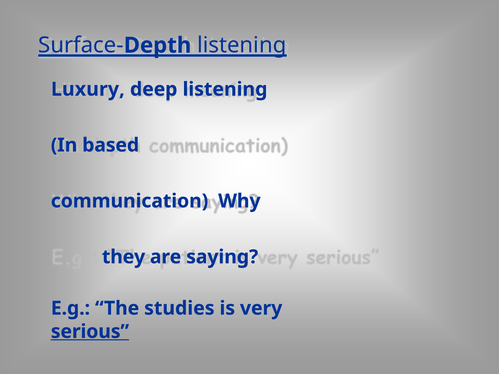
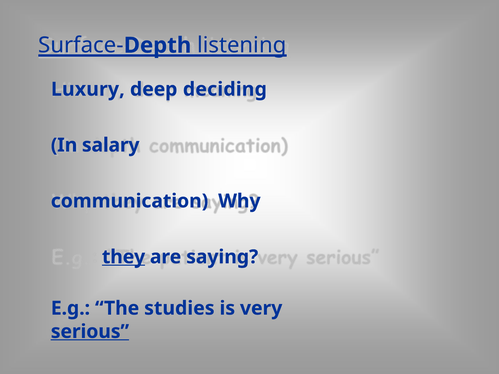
deep listening: listening -> deciding
based: based -> salary
they underline: none -> present
